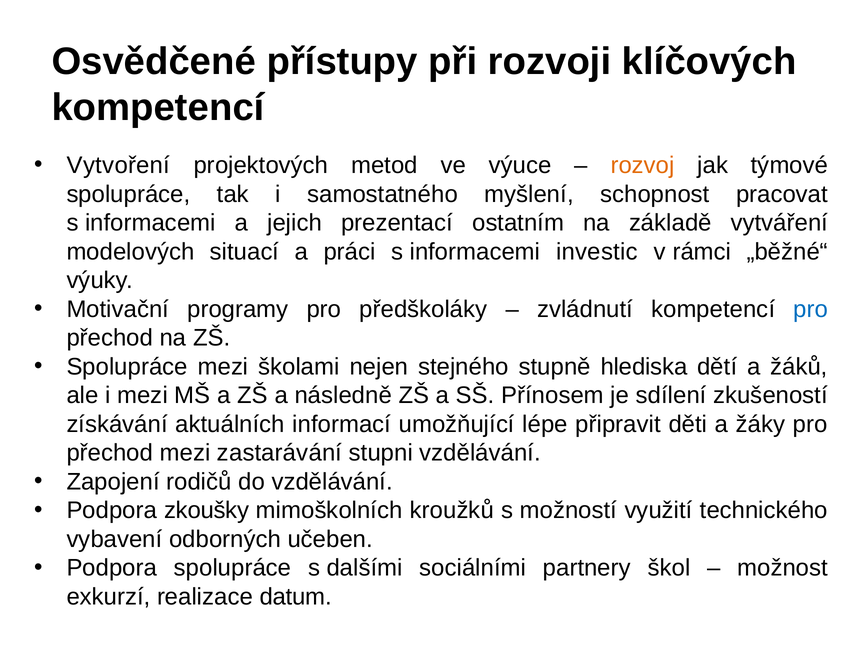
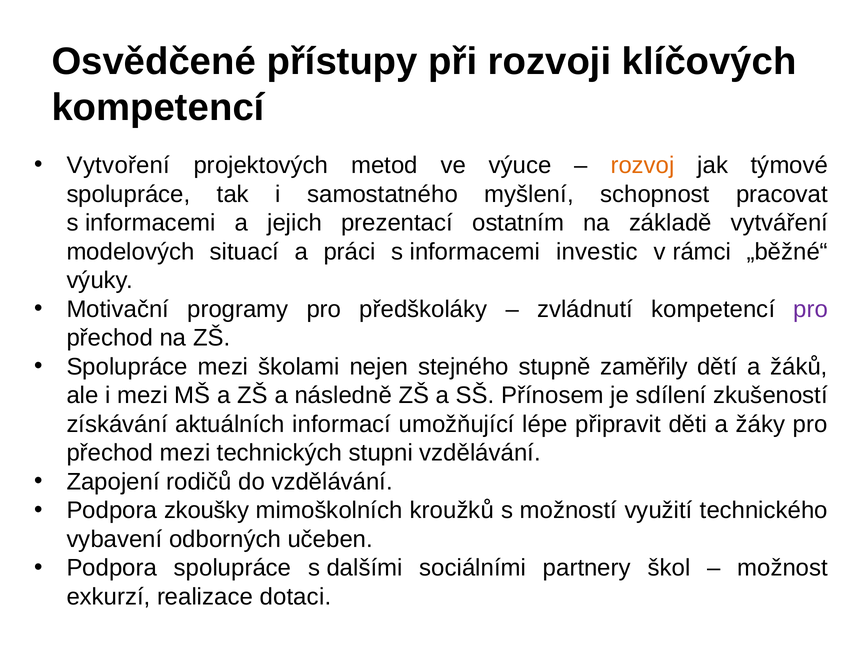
pro at (811, 309) colour: blue -> purple
hlediska: hlediska -> zaměřily
zastarávání: zastarávání -> technických
datum: datum -> dotaci
